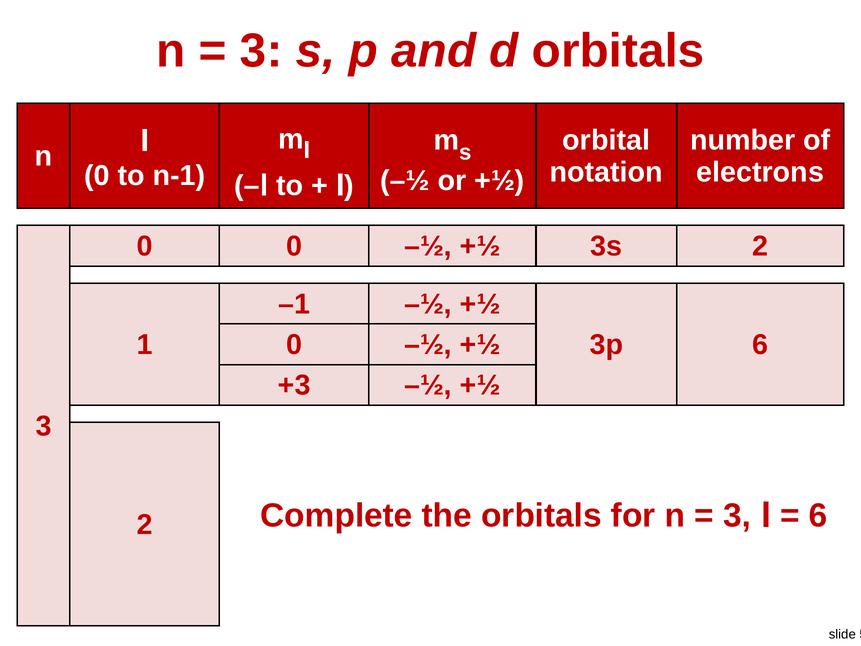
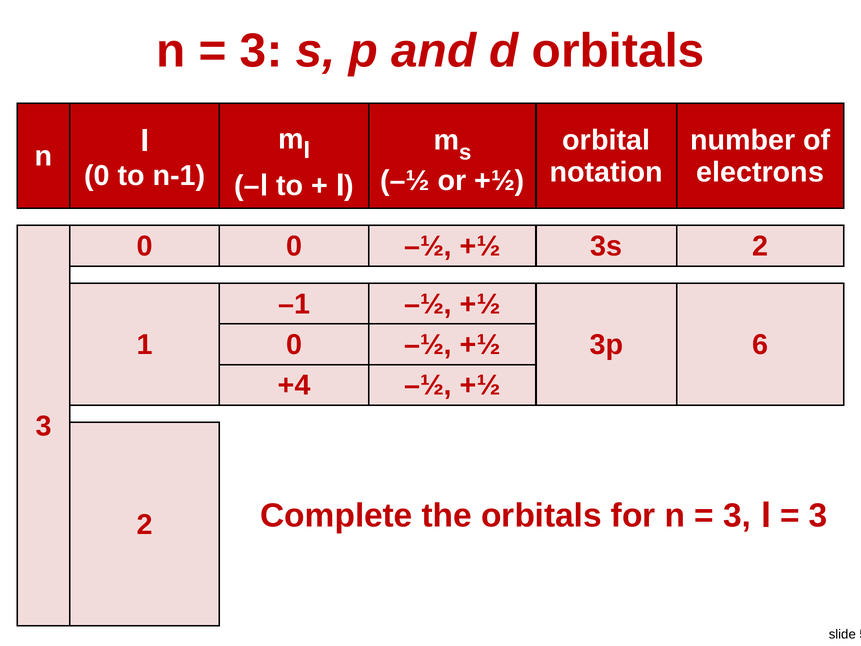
+3: +3 -> +4
6 at (818, 516): 6 -> 3
